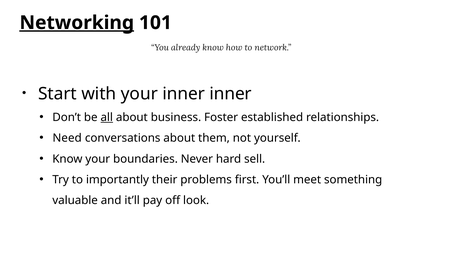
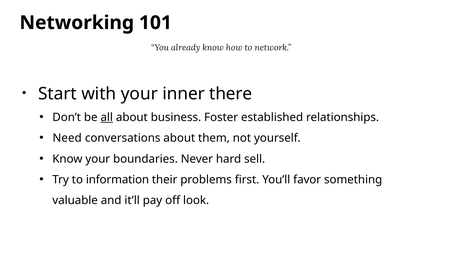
Networking underline: present -> none
inner inner: inner -> there
importantly: importantly -> information
meet: meet -> favor
